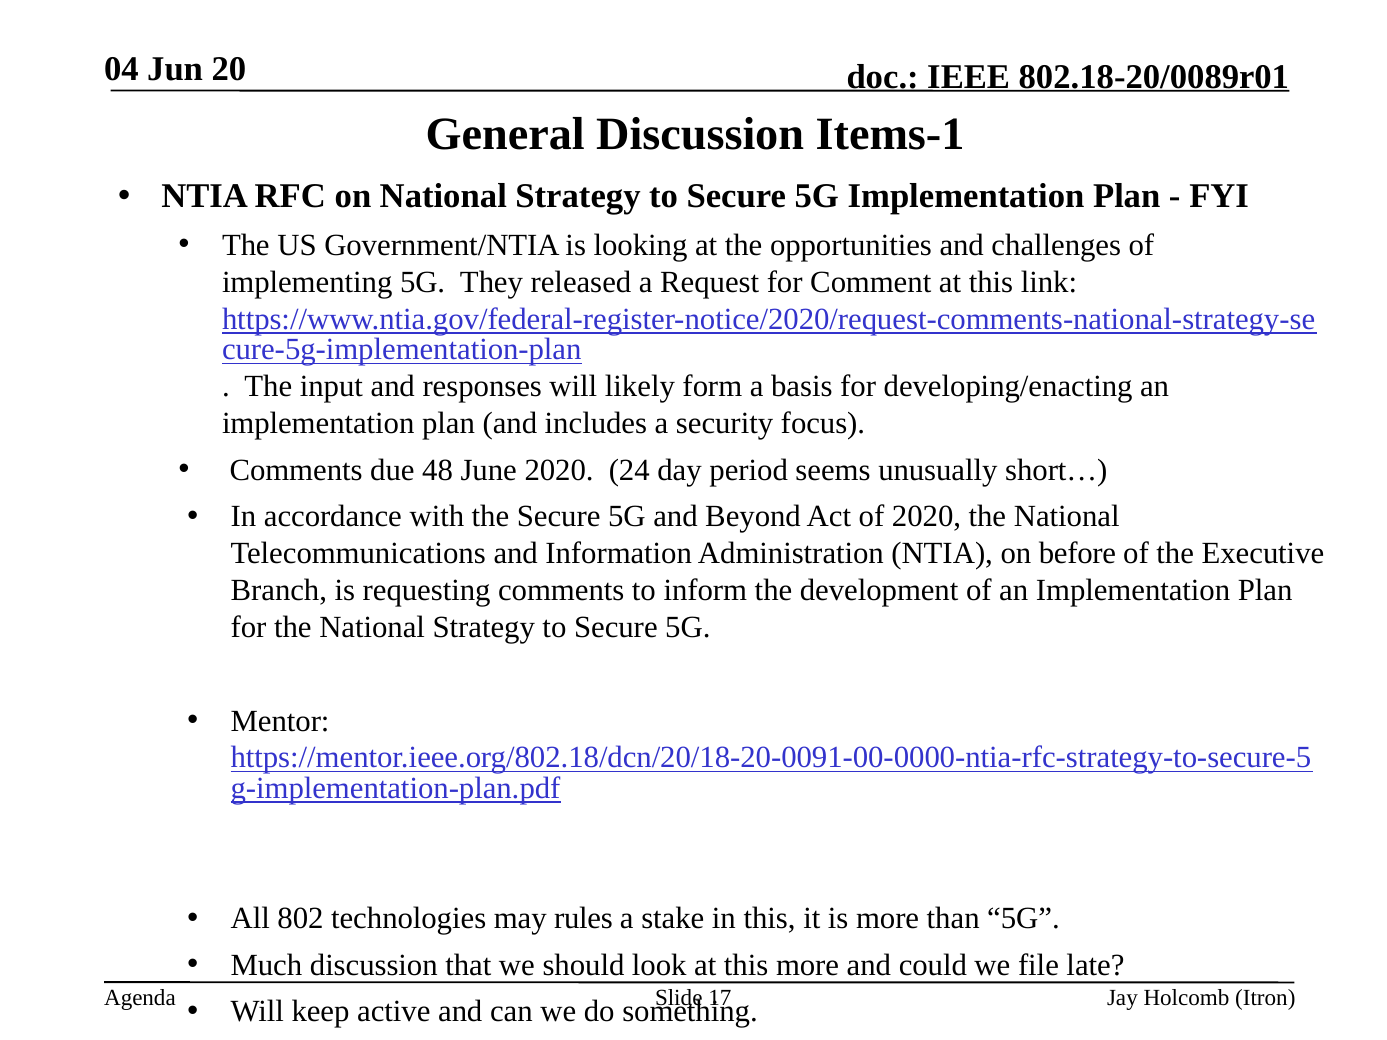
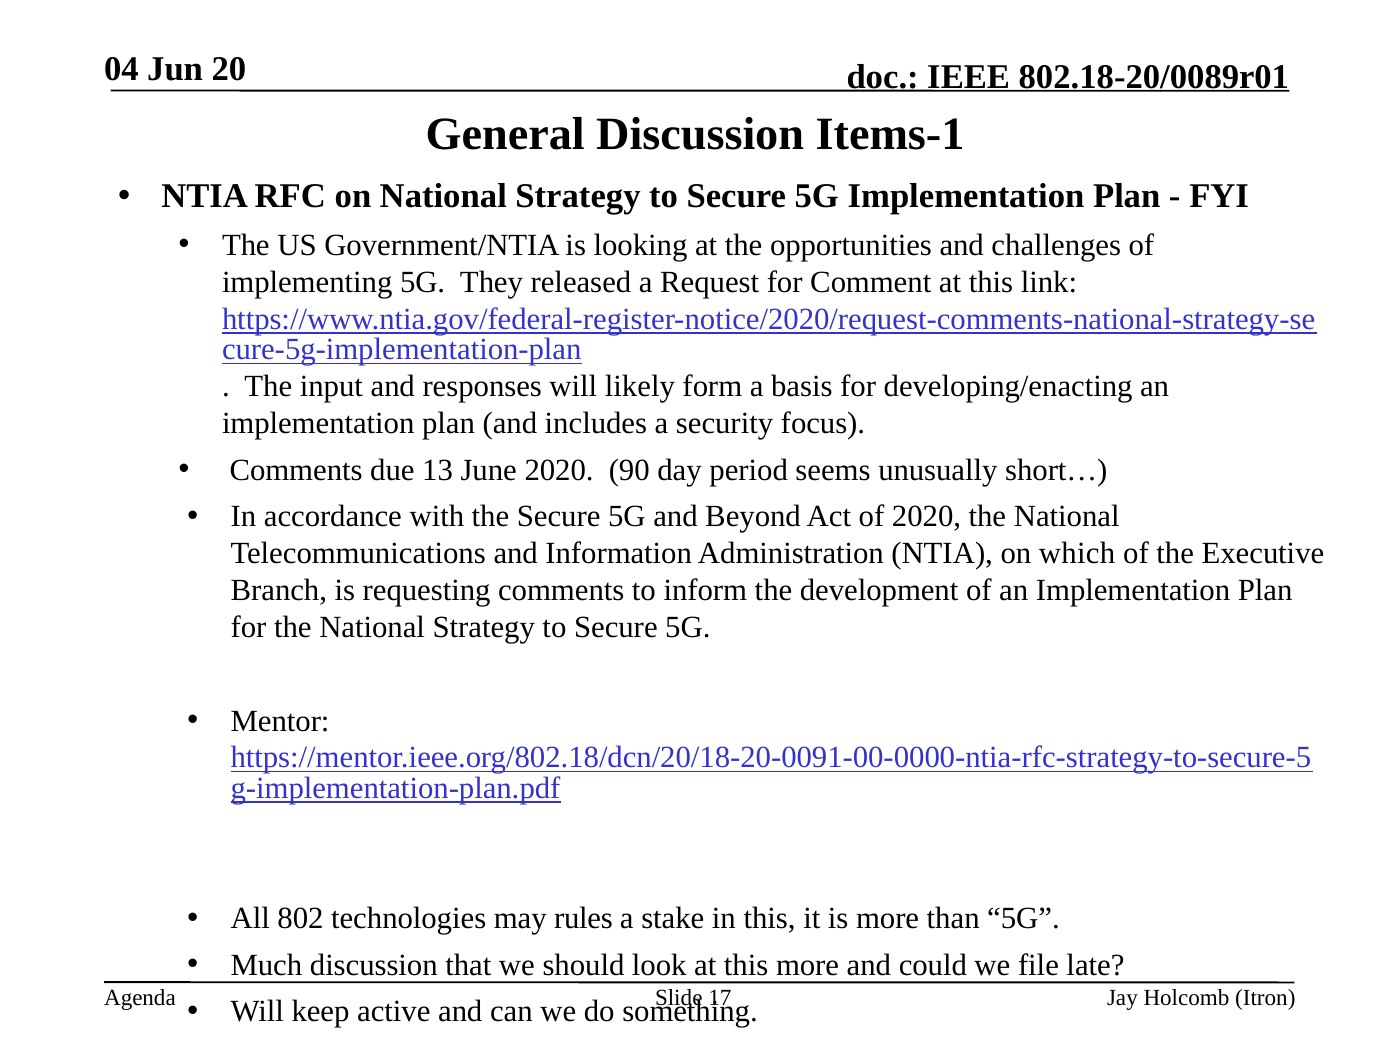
48: 48 -> 13
24: 24 -> 90
before: before -> which
